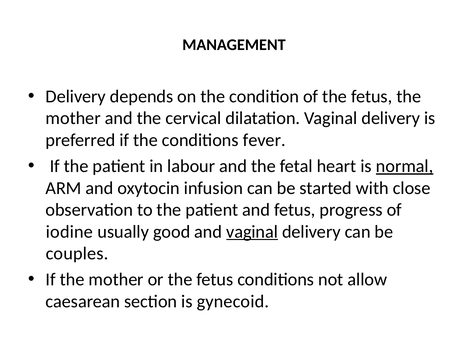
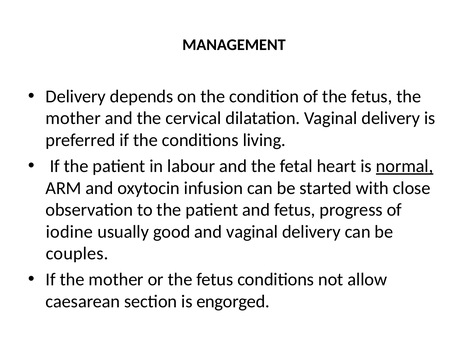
fever: fever -> living
vaginal at (252, 232) underline: present -> none
gynecoid: gynecoid -> engorged
